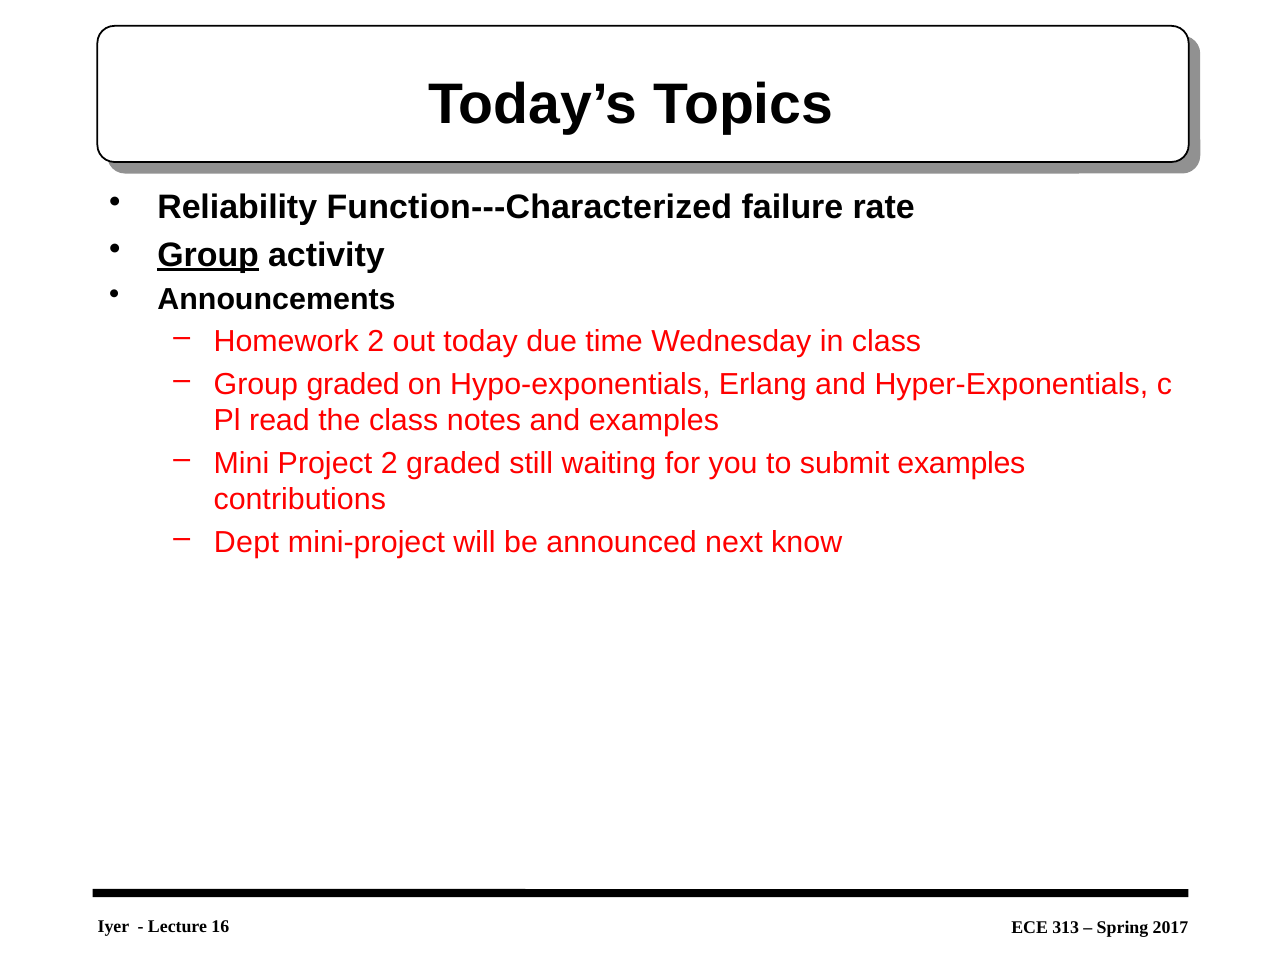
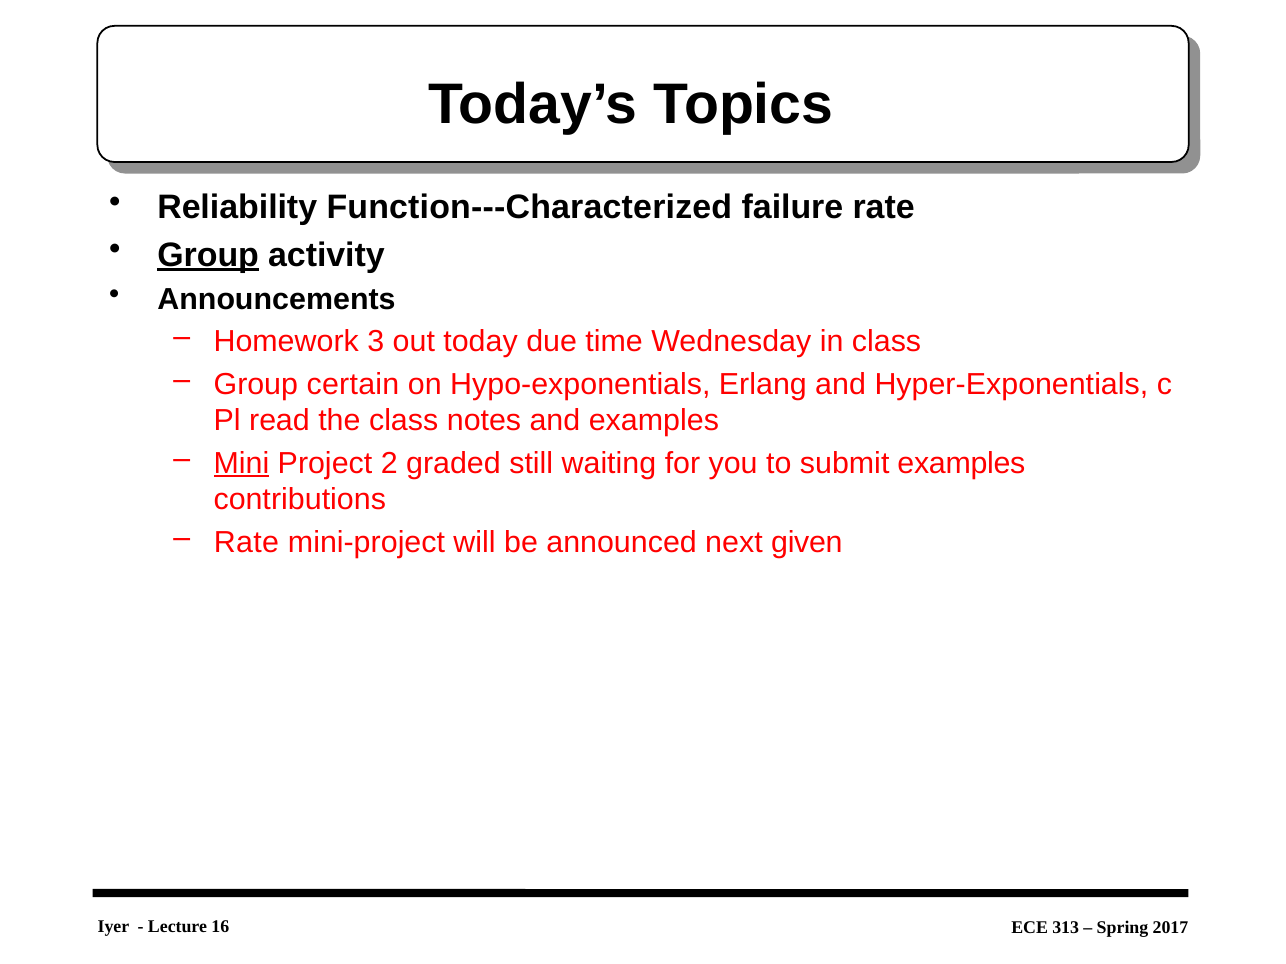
Homework 2: 2 -> 3
Group graded: graded -> certain
Mini underline: none -> present
Dept at (246, 542): Dept -> Rate
know: know -> given
